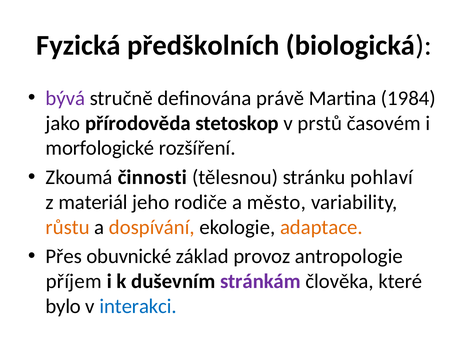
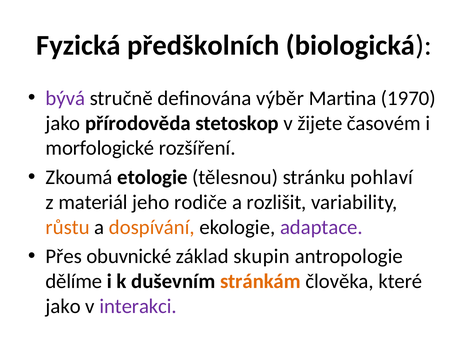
právě: právě -> výběr
1984: 1984 -> 1970
prstů: prstů -> žijete
činnosti: činnosti -> etologie
město: město -> rozlišit
adaptace colour: orange -> purple
provoz: provoz -> skupin
příjem: příjem -> dělíme
stránkám colour: purple -> orange
bylo at (63, 306): bylo -> jako
interakci colour: blue -> purple
